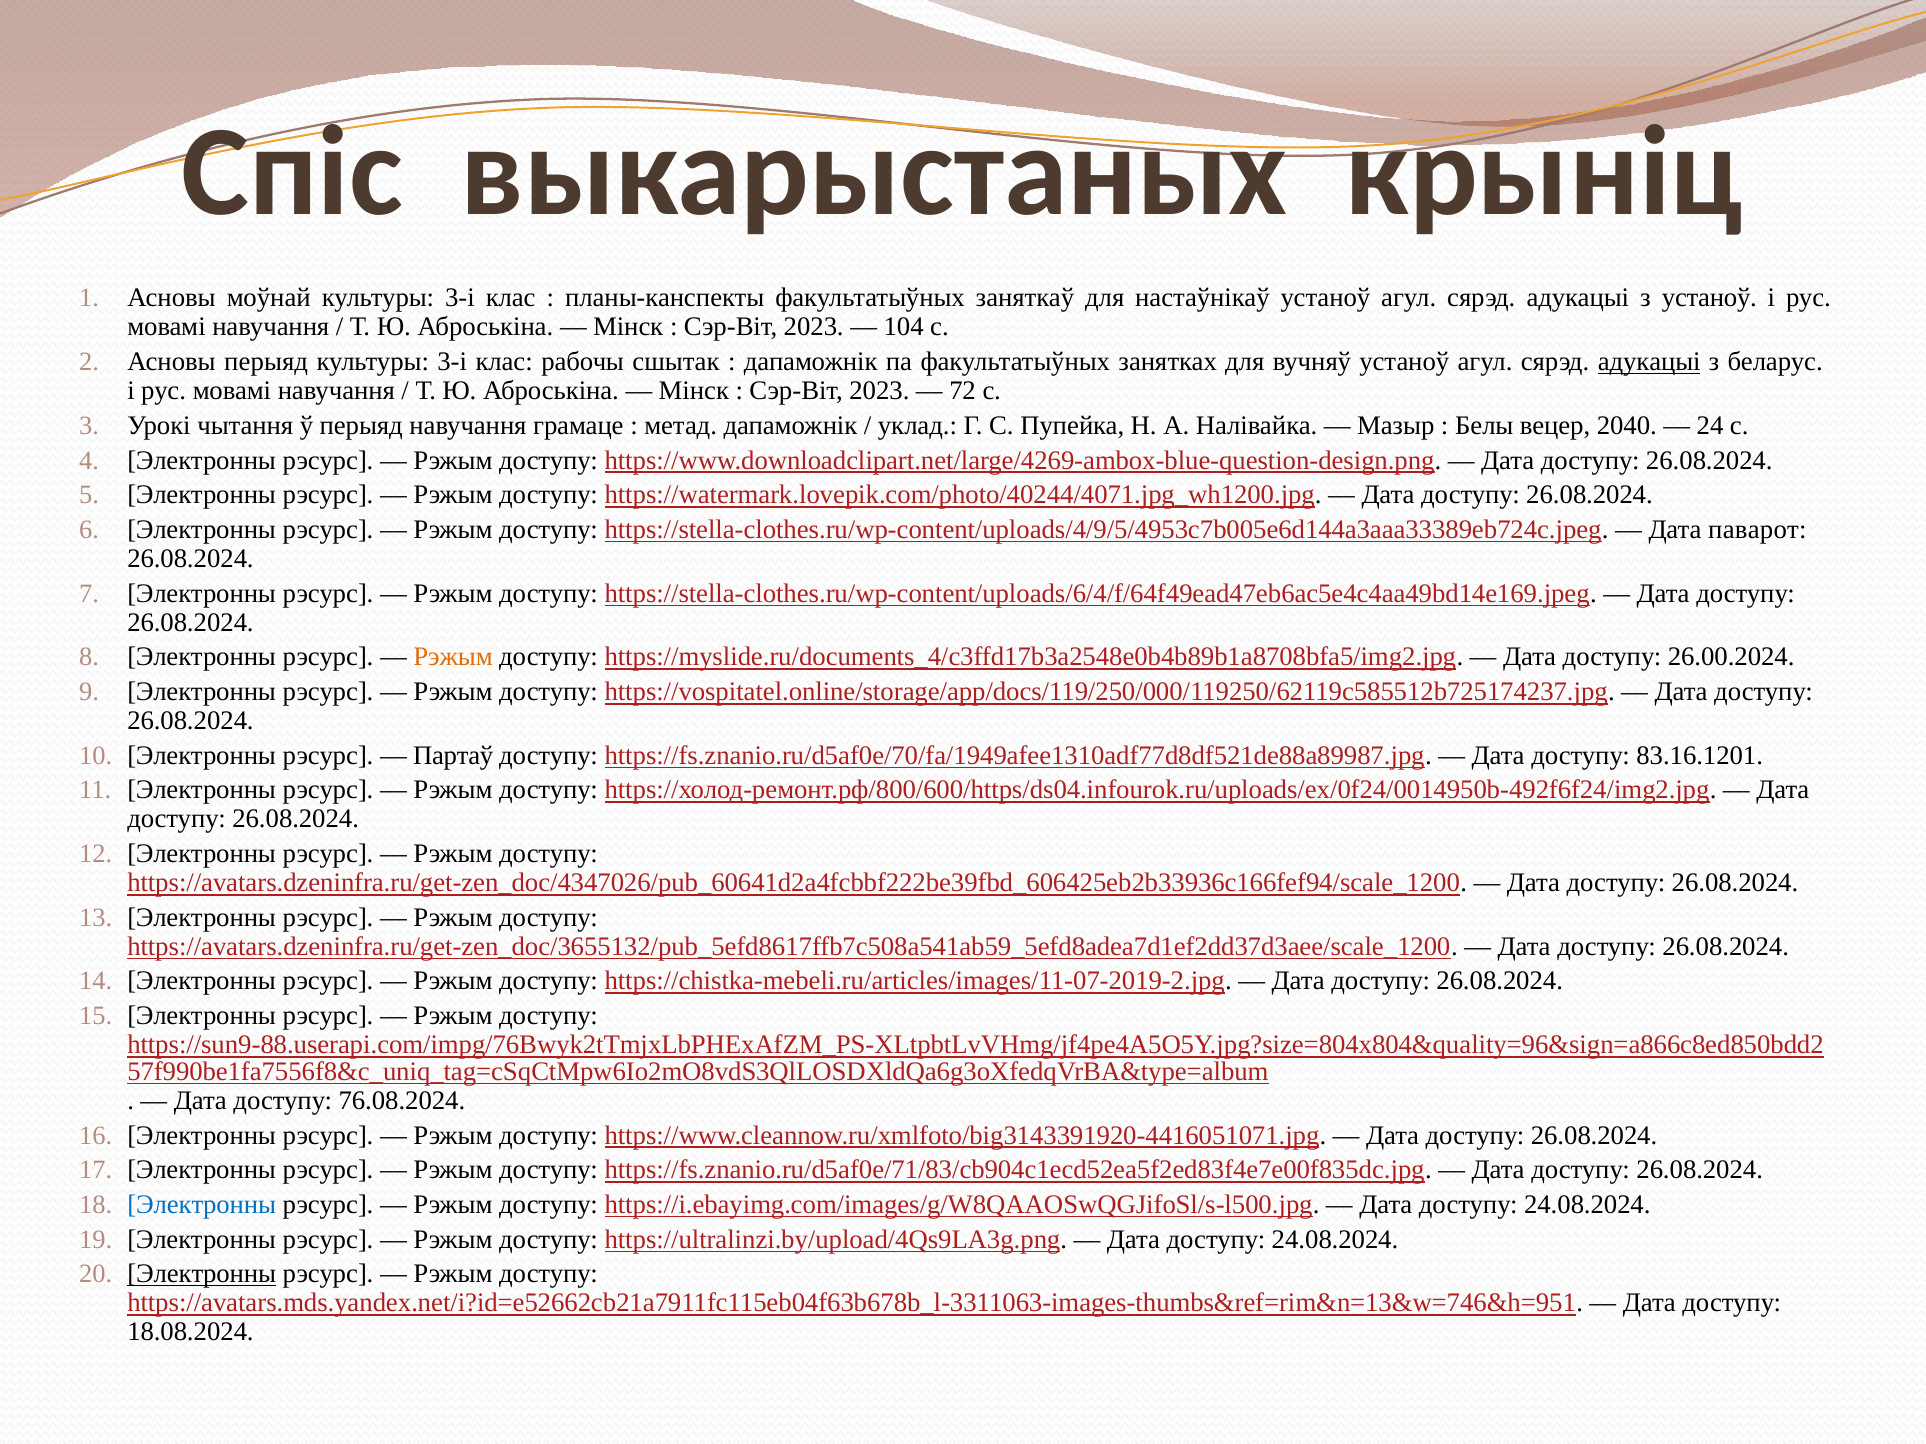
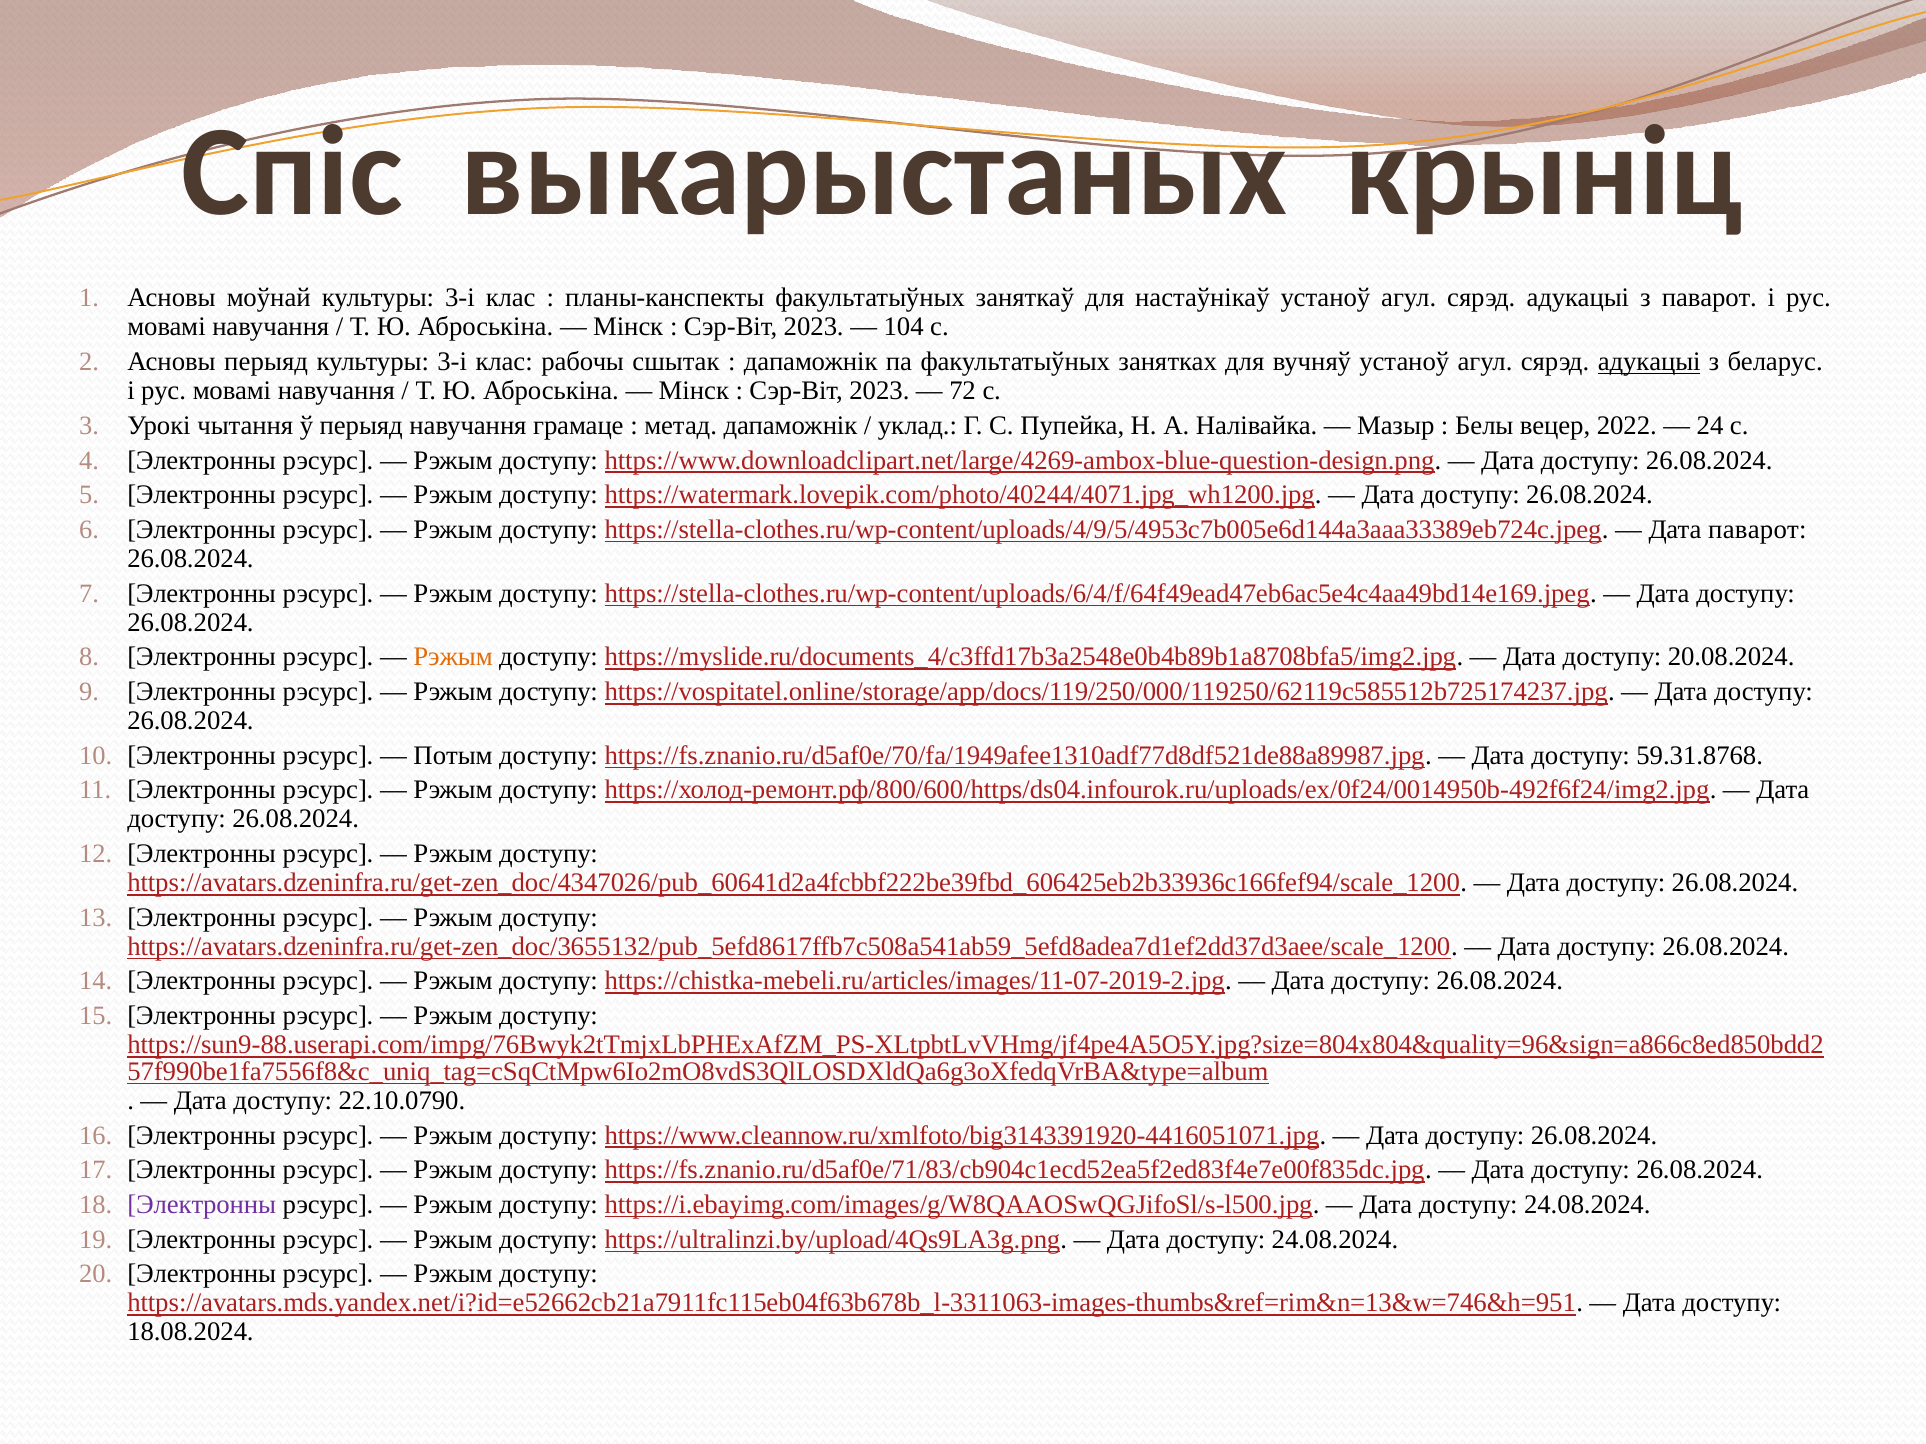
з устаноў: устаноў -> паварот
2040: 2040 -> 2022
26.00.2024: 26.00.2024 -> 20.08.2024
Партаў: Партаў -> Потым
83.16.1201: 83.16.1201 -> 59.31.8768
76.08.2024: 76.08.2024 -> 22.10.0790
Электронны at (202, 1205) colour: blue -> purple
Электронны at (202, 1275) underline: present -> none
